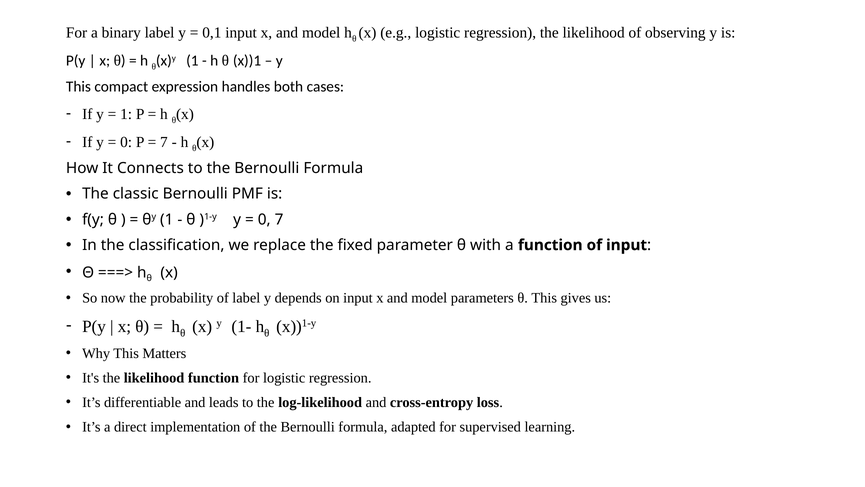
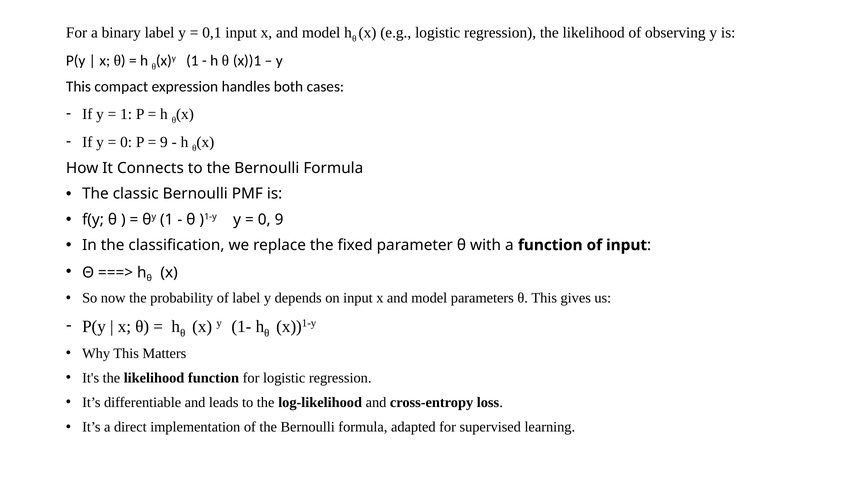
7 at (164, 142): 7 -> 9
0 7: 7 -> 9
